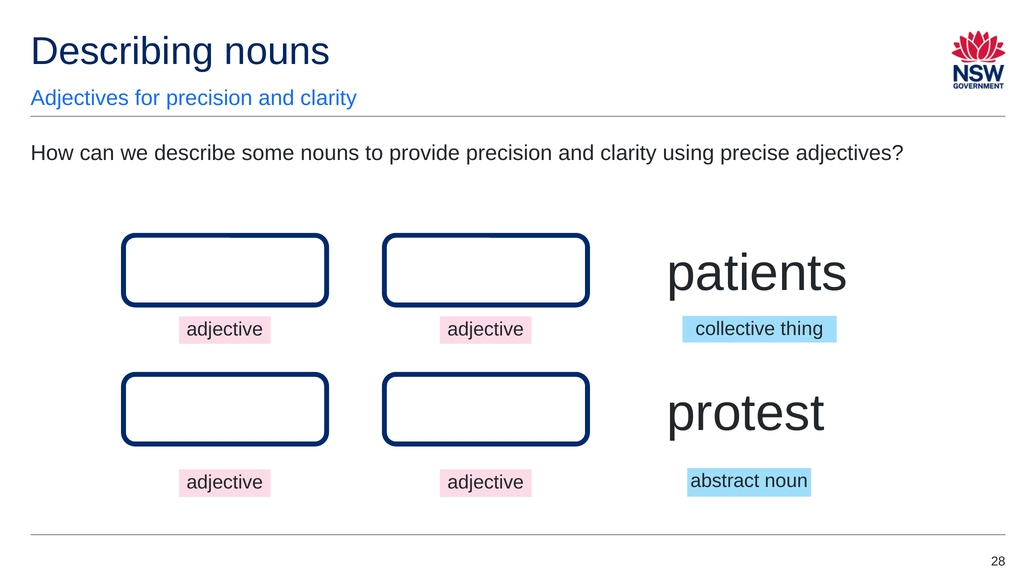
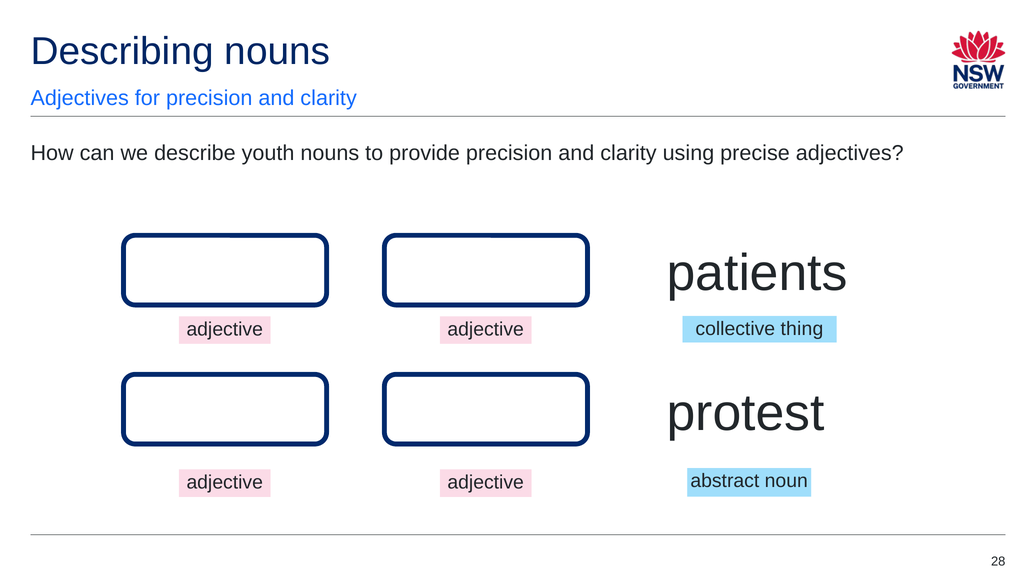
some: some -> youth
